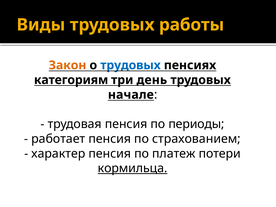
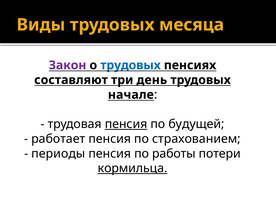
работы: работы -> месяца
Закон colour: orange -> purple
категориям: категориям -> составляют
пенсия at (126, 124) underline: none -> present
периоды: периоды -> будущей
характер: характер -> периоды
платеж: платеж -> работы
